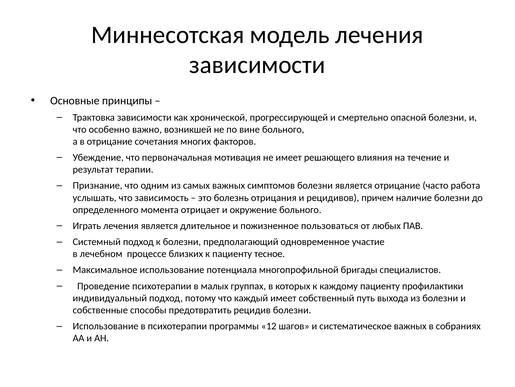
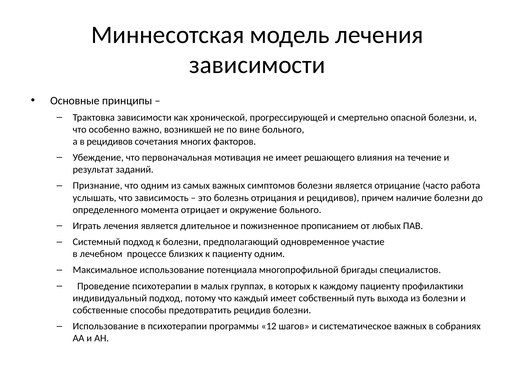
в отрицание: отрицание -> рецидивов
терапии: терапии -> заданий
пользоваться: пользоваться -> прописанием
пациенту тесное: тесное -> одним
